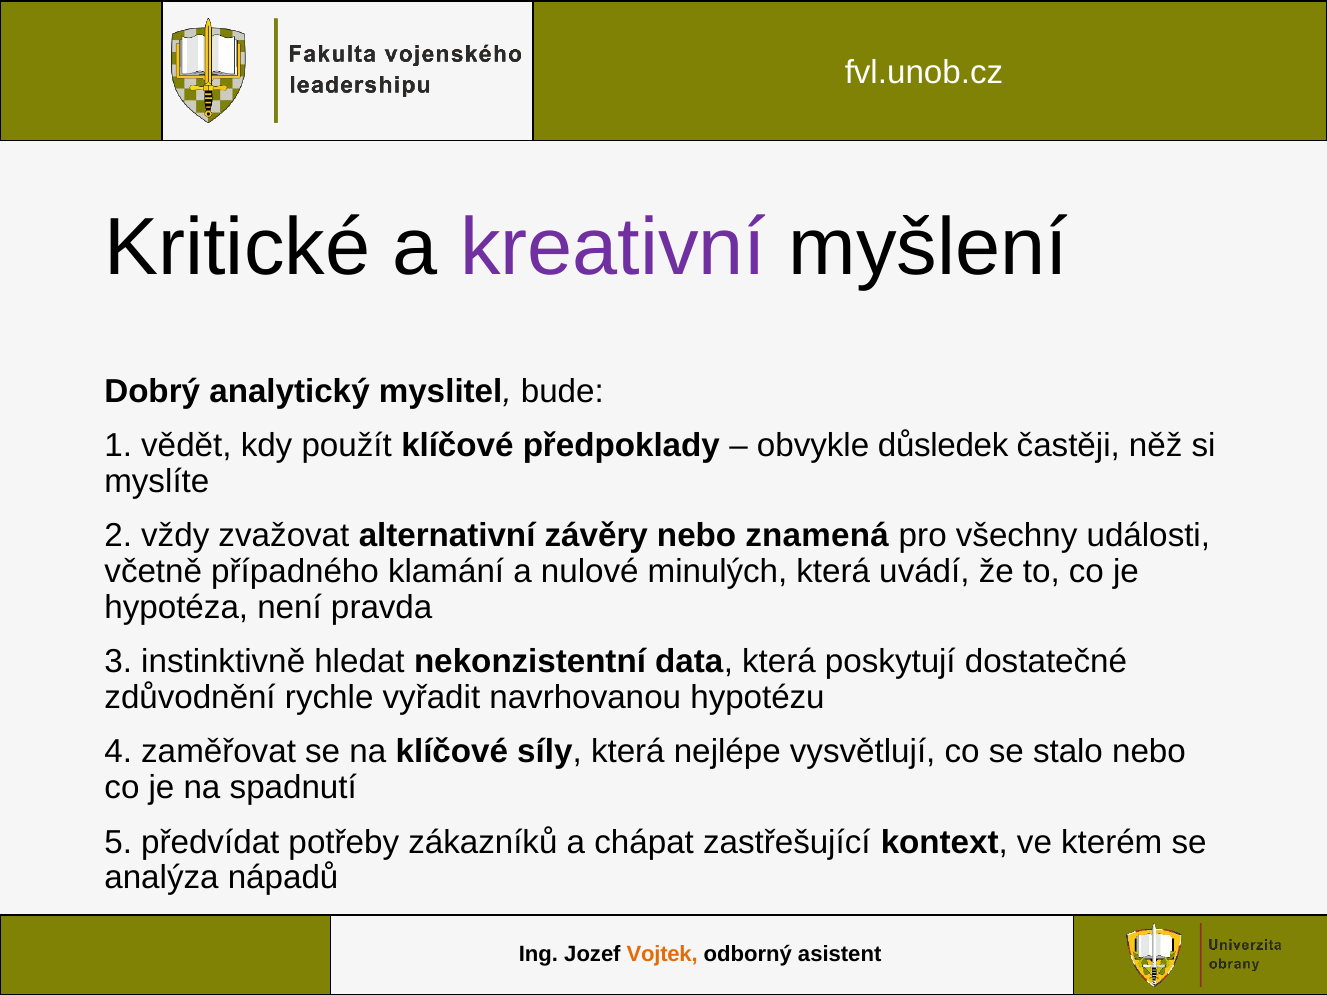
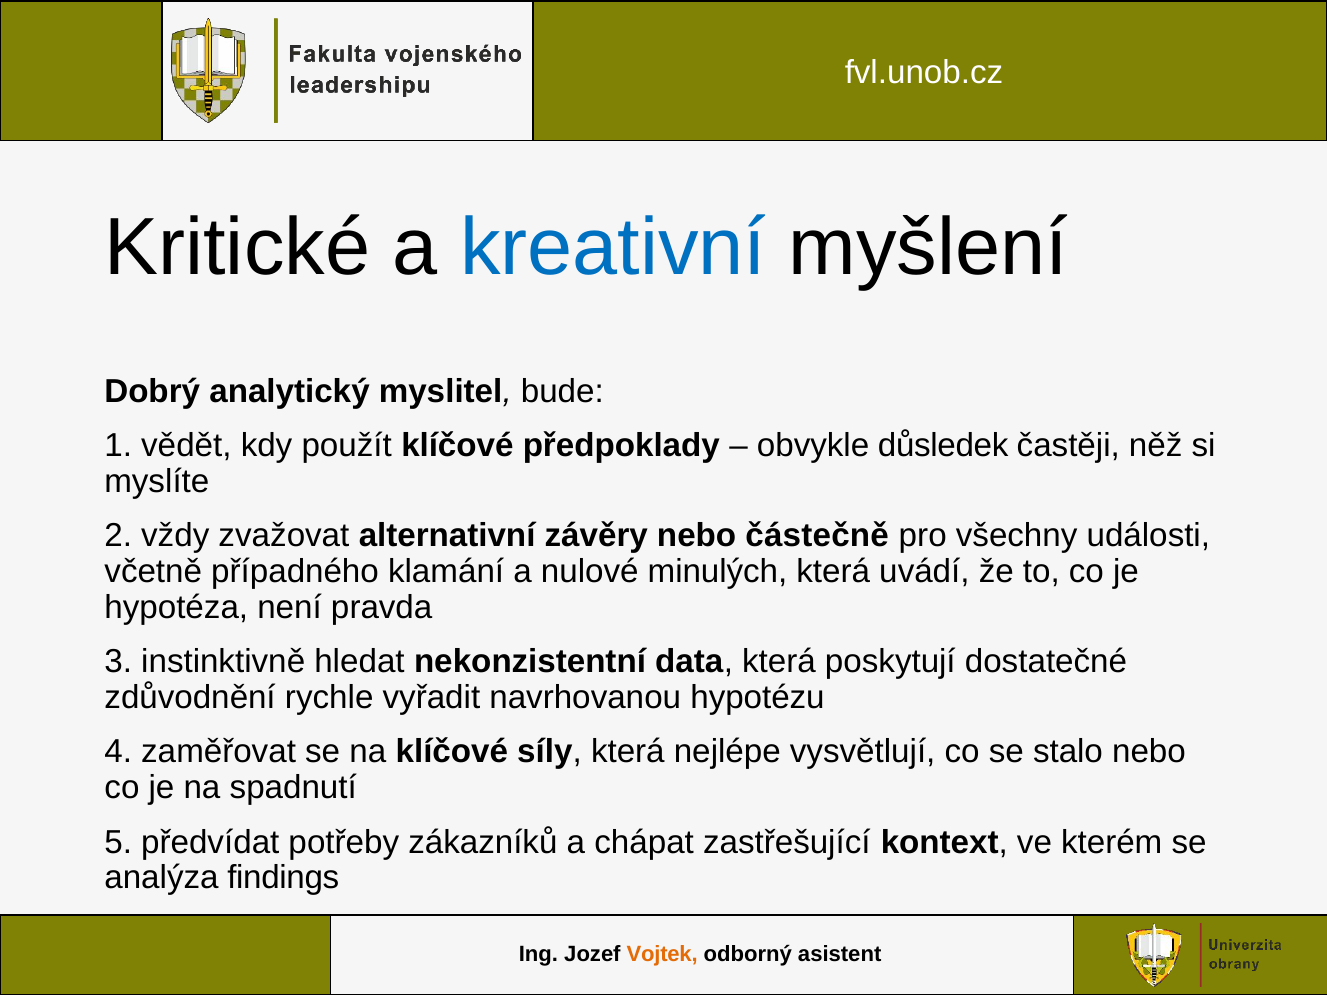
kreativní colour: purple -> blue
znamená: znamená -> částečně
nápadů: nápadů -> findings
